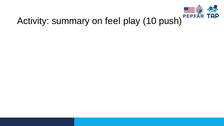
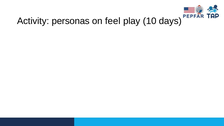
summary: summary -> personas
push: push -> days
